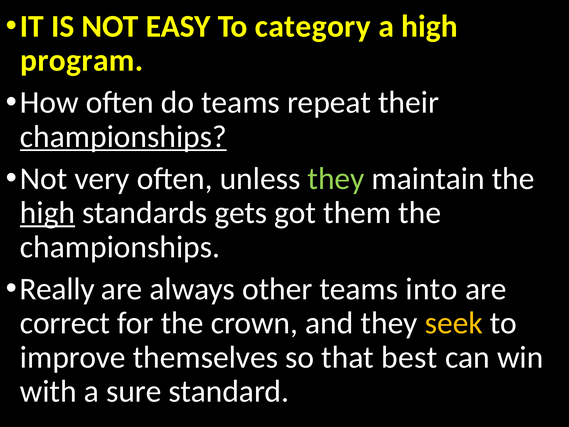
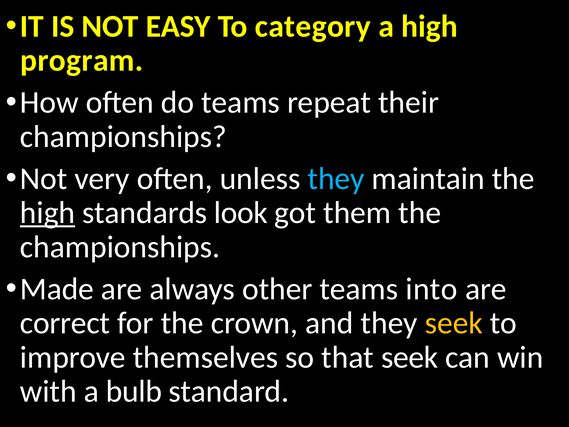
championships at (123, 137) underline: present -> none
they at (336, 179) colour: light green -> light blue
gets: gets -> look
Really: Really -> Made
that best: best -> seek
sure: sure -> bulb
